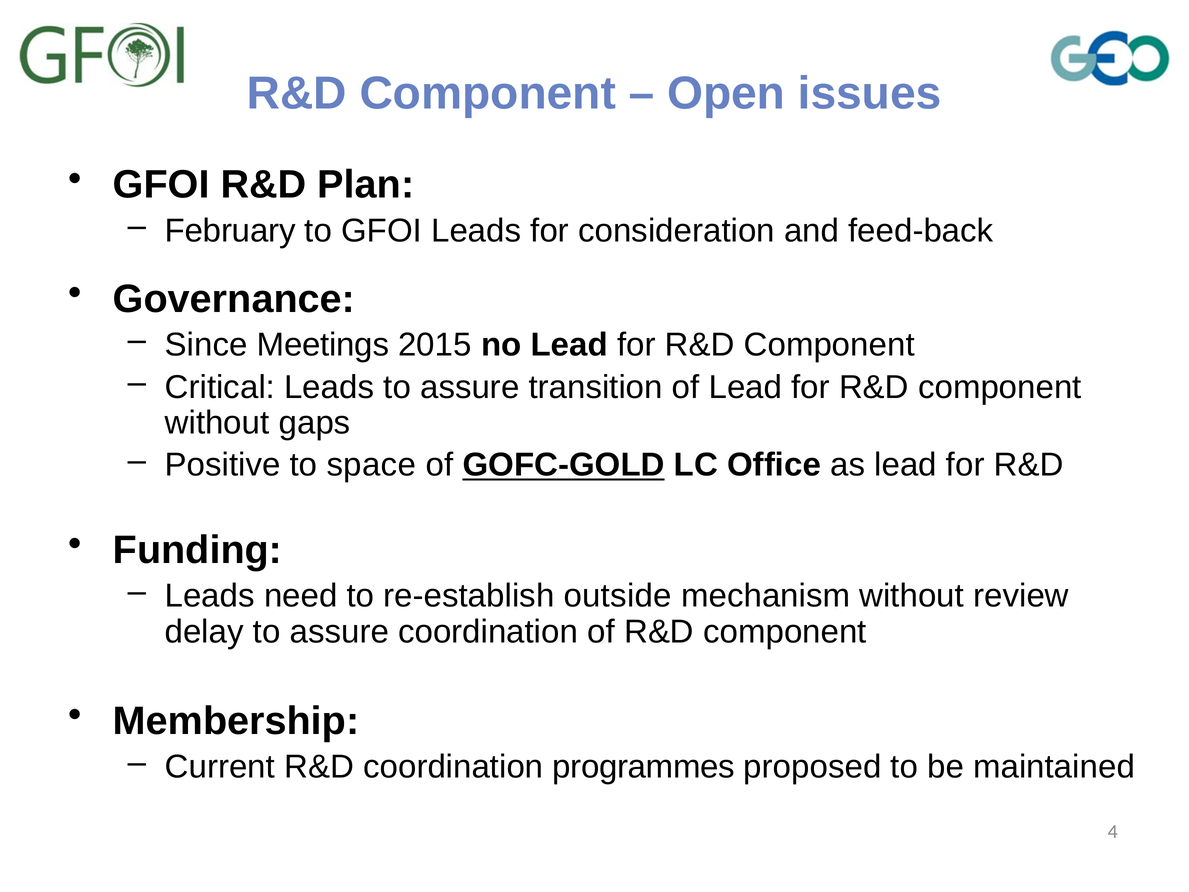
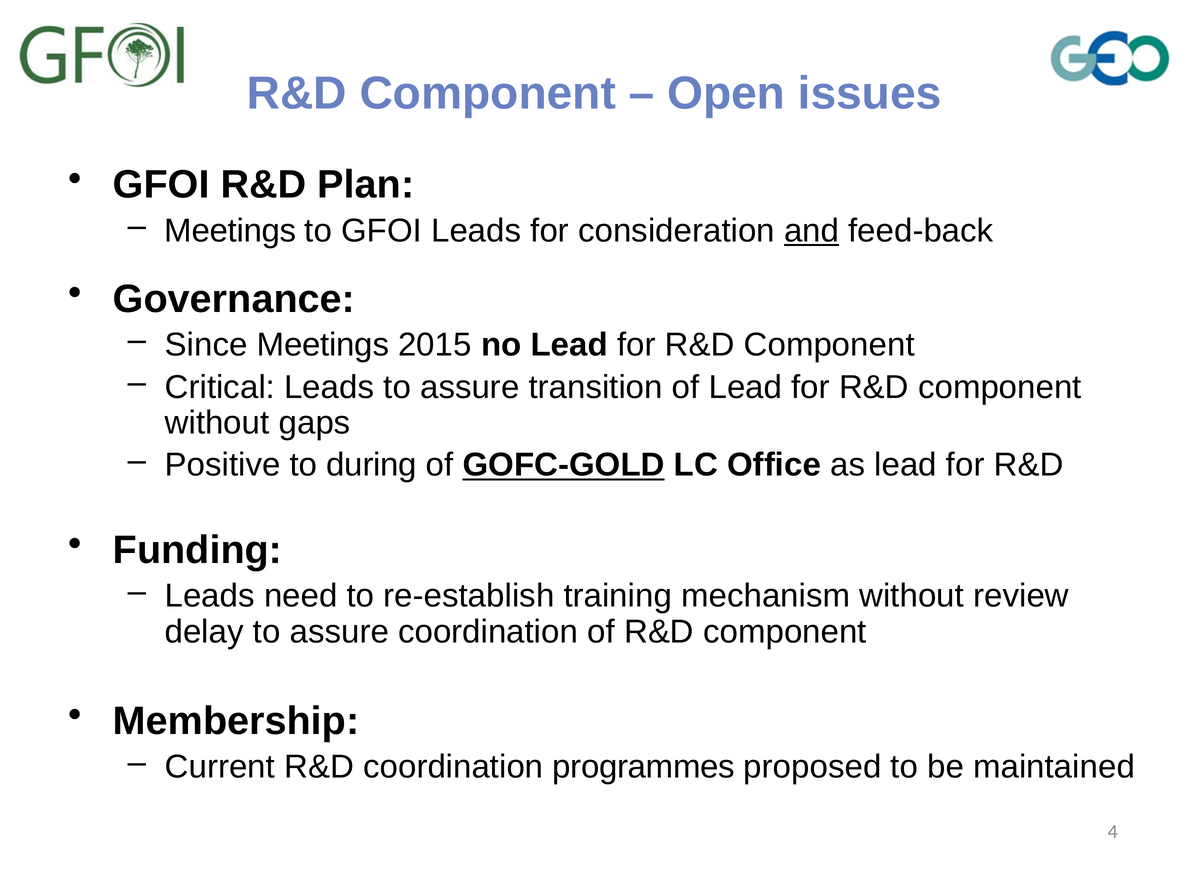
February at (230, 231): February -> Meetings
and underline: none -> present
space: space -> during
outside: outside -> training
